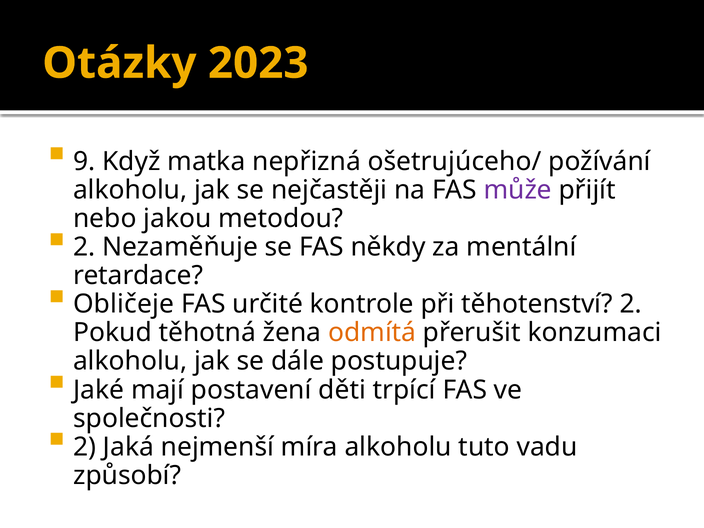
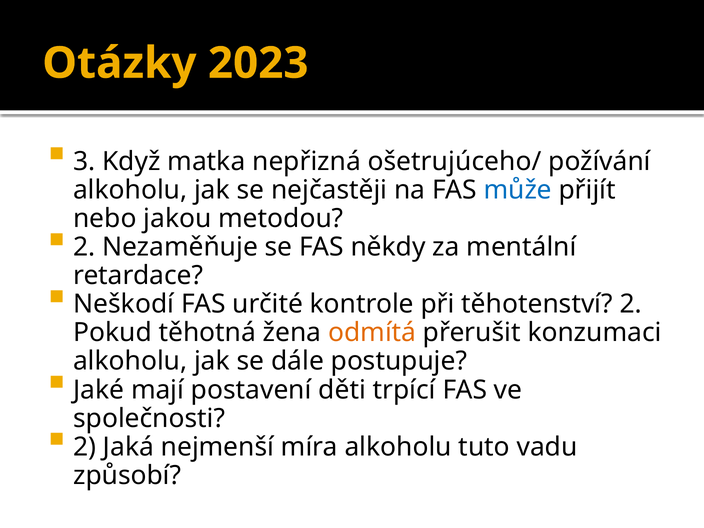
9: 9 -> 3
může colour: purple -> blue
Obličeje: Obličeje -> Neškodí
